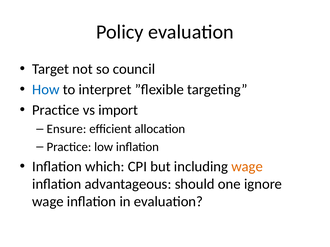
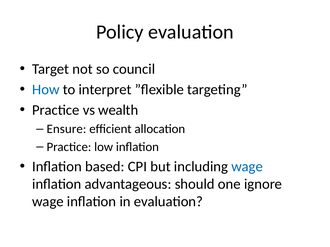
import: import -> wealth
which: which -> based
wage at (247, 167) colour: orange -> blue
